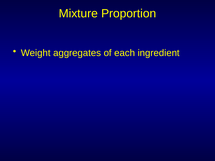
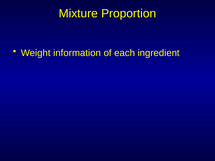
aggregates: aggregates -> information
